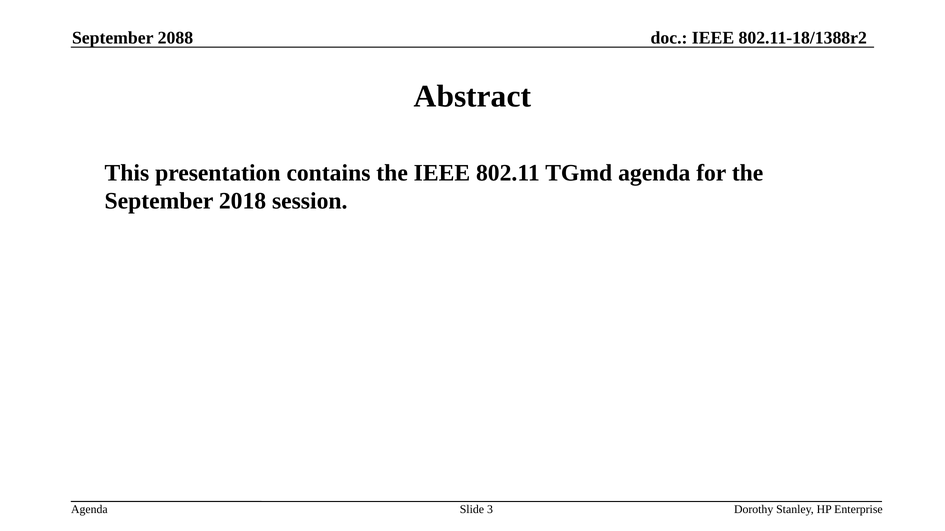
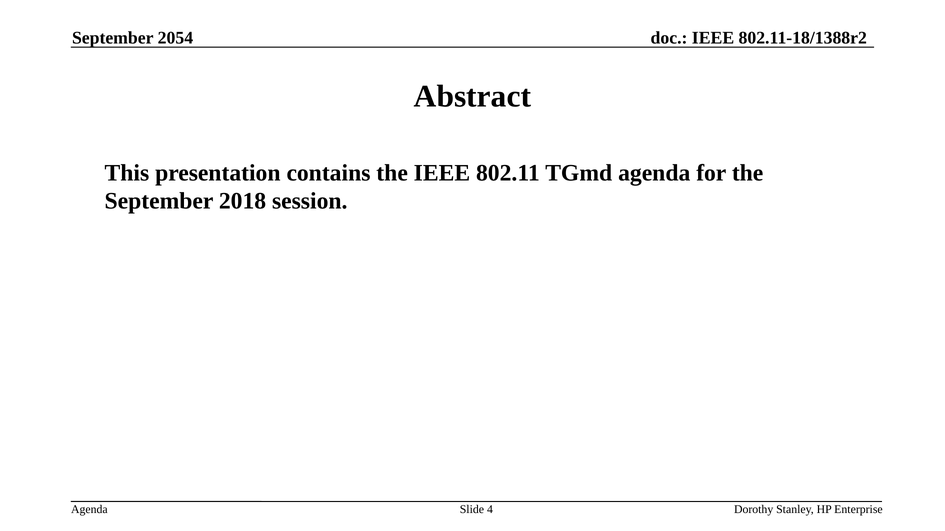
2088: 2088 -> 2054
3: 3 -> 4
